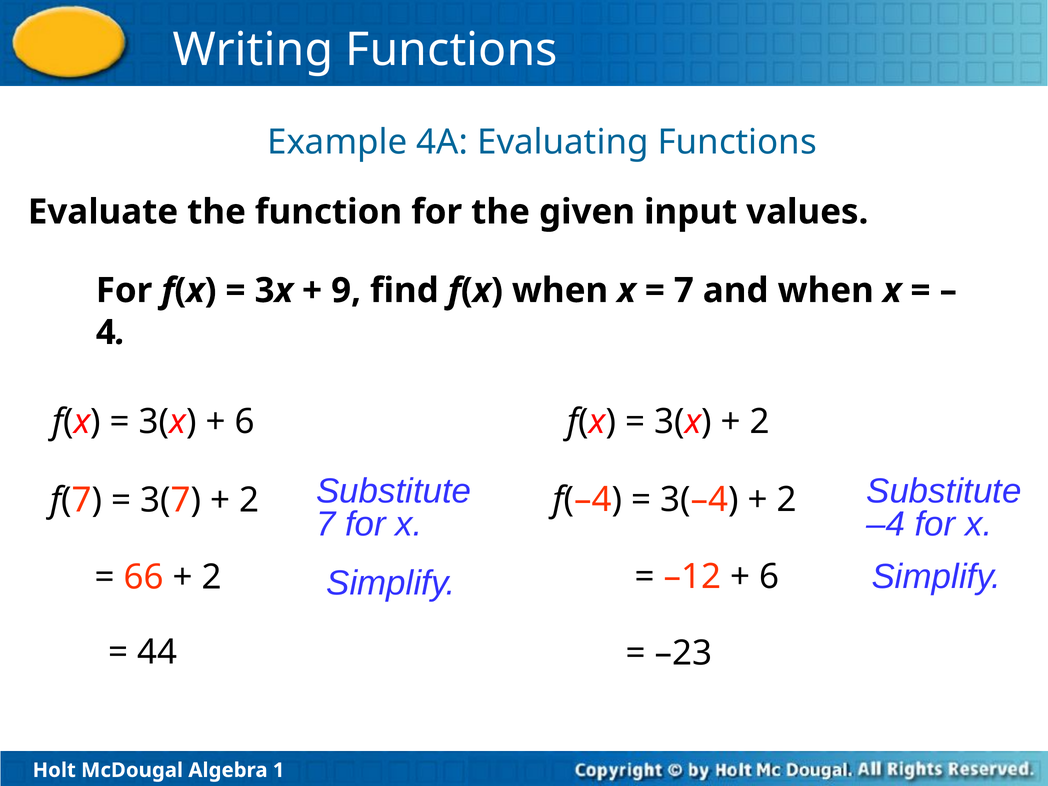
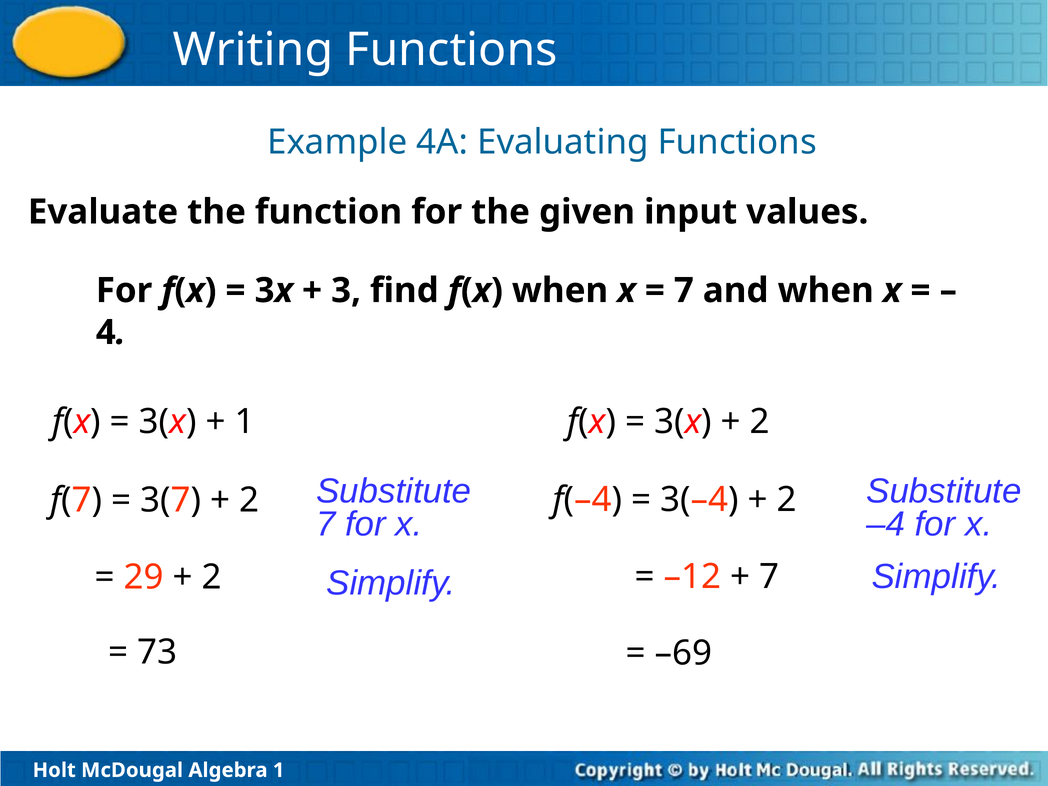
9: 9 -> 3
6 at (245, 422): 6 -> 1
6 at (769, 577): 6 -> 7
66: 66 -> 29
44: 44 -> 73
–23: –23 -> –69
